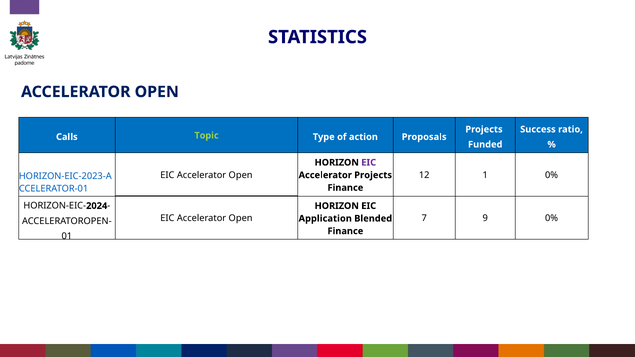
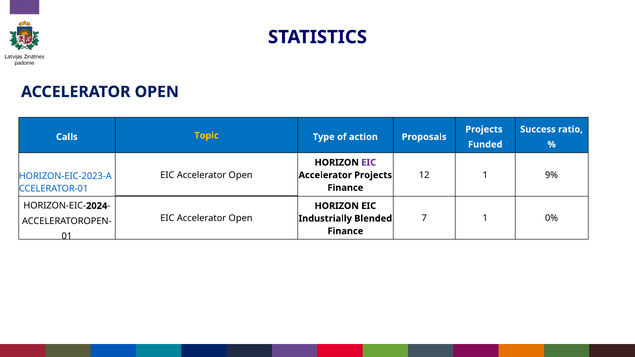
Topic colour: light green -> yellow
1 0%: 0% -> 9%
7 9: 9 -> 1
Application: Application -> Industrially
